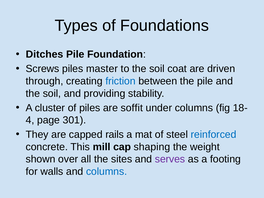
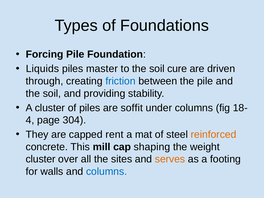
Ditches: Ditches -> Forcing
Screws: Screws -> Liquids
coat: coat -> cure
301: 301 -> 304
rails: rails -> rent
reinforced colour: blue -> orange
shown at (41, 159): shown -> cluster
serves colour: purple -> orange
